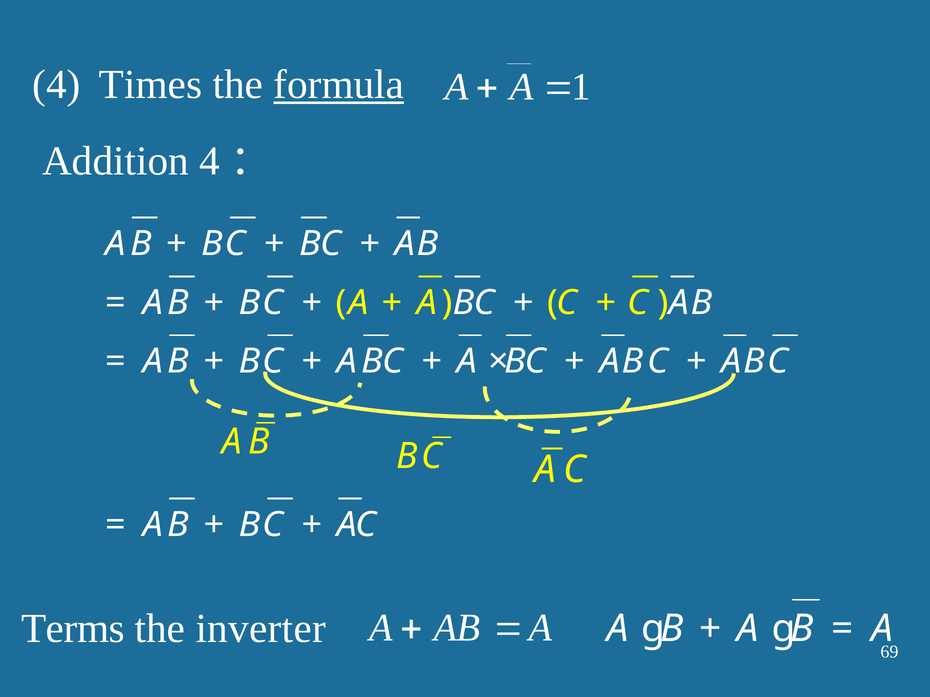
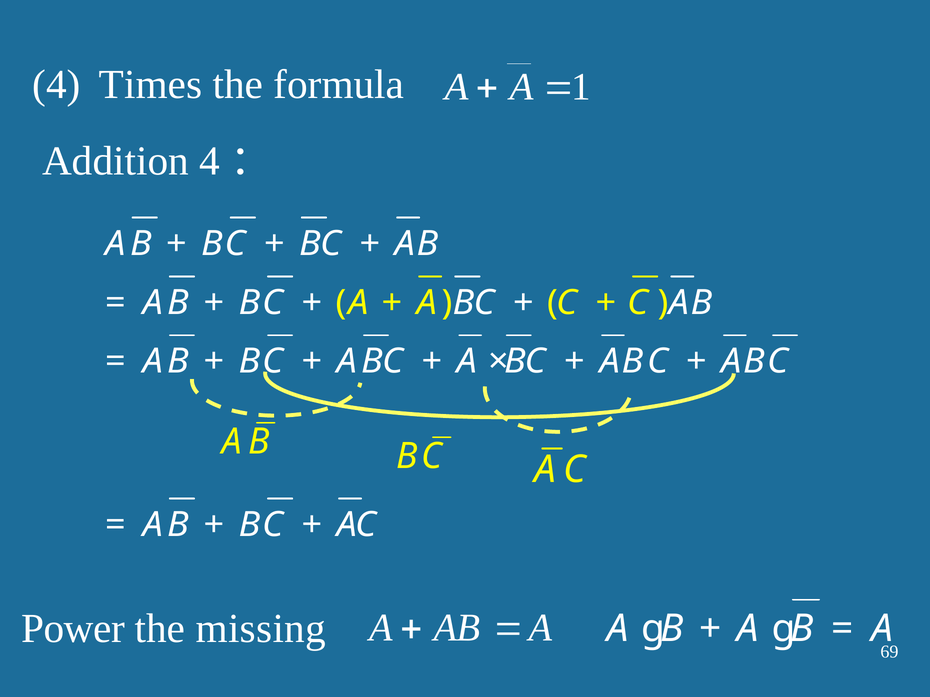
formula underline: present -> none
Terms: Terms -> Power
inverter: inverter -> missing
